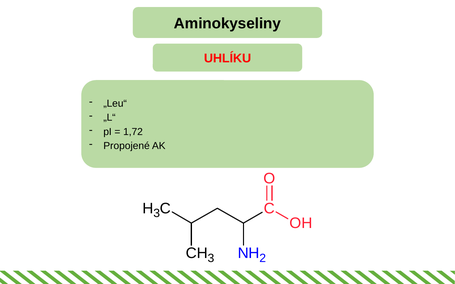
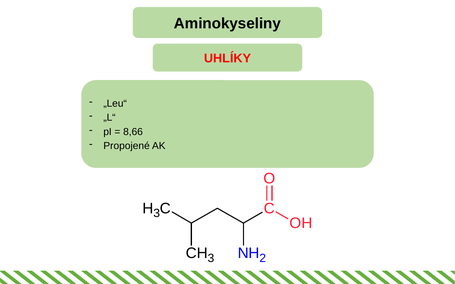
UHLÍKU: UHLÍKU -> UHLÍKY
1,72: 1,72 -> 8,66
